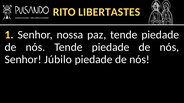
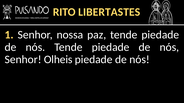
Júbilo: Júbilo -> Olheis
